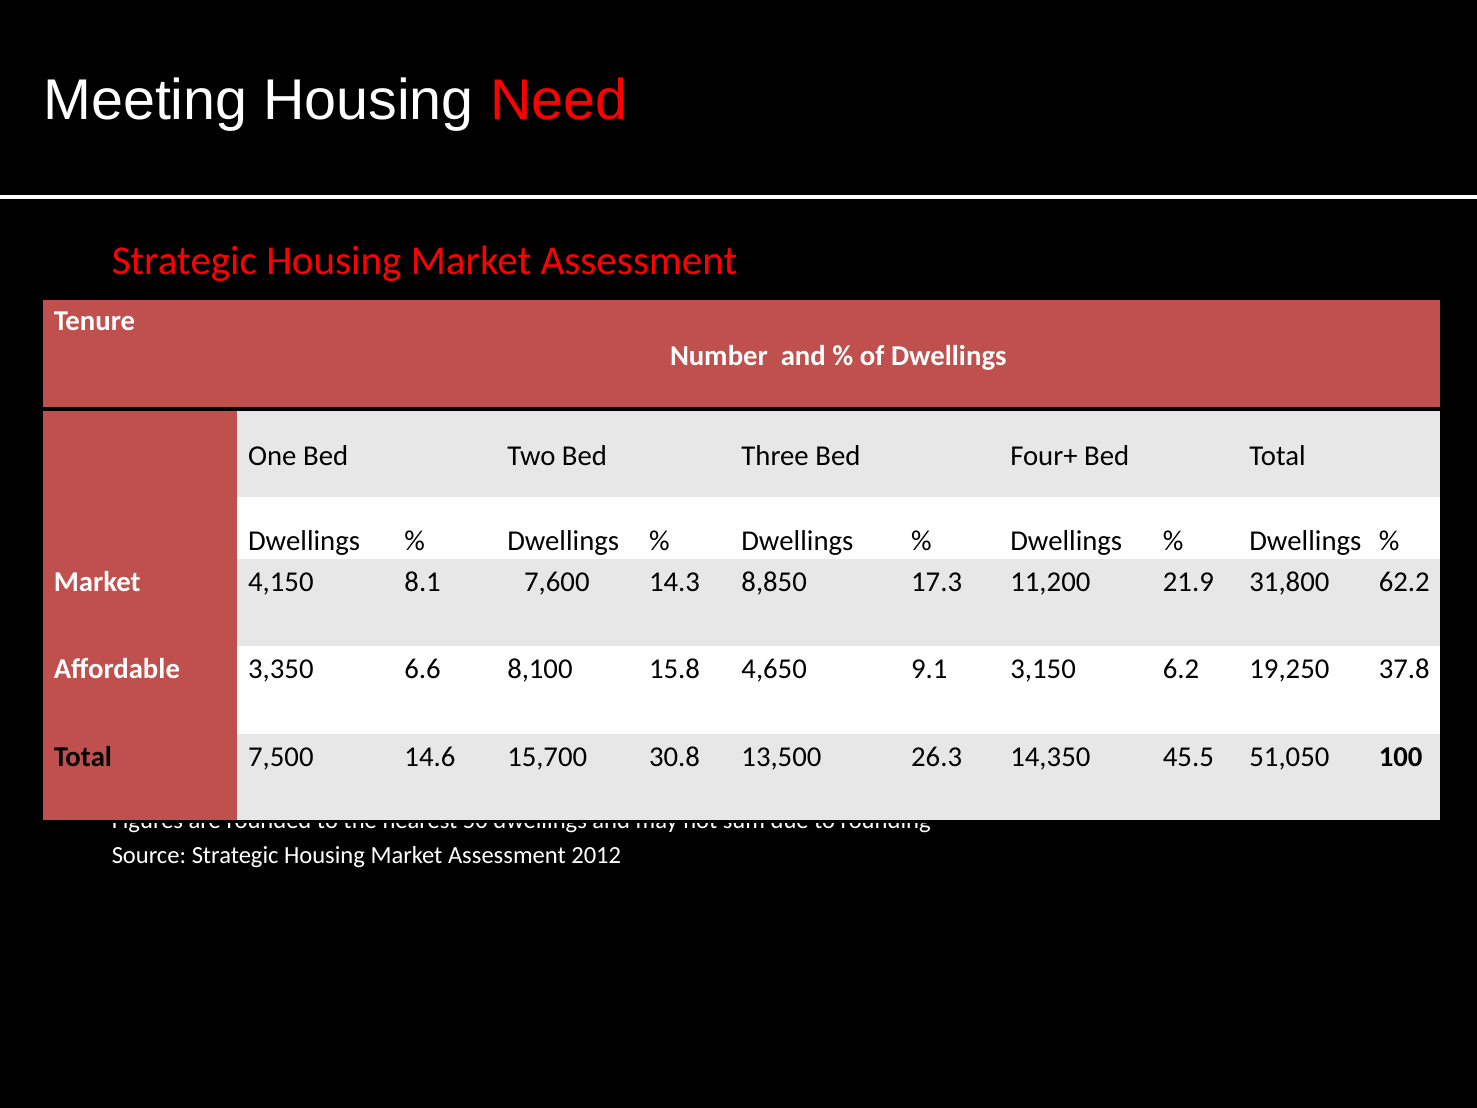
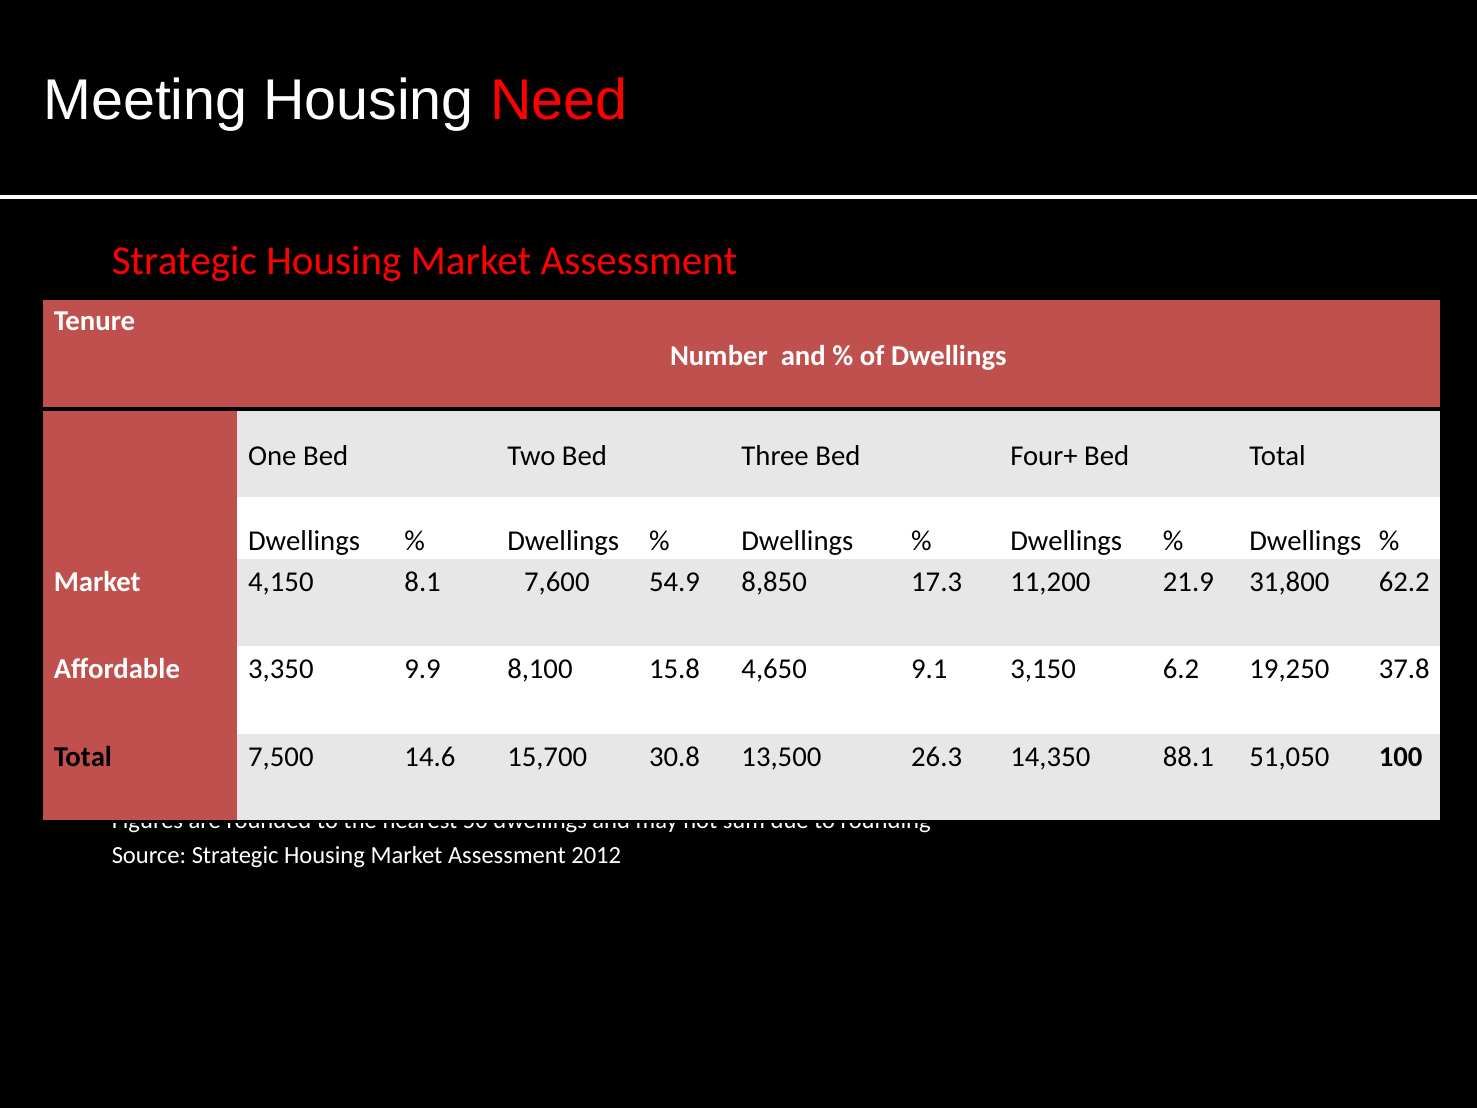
14.3: 14.3 -> 54.9
6.6: 6.6 -> 9.9
45.5: 45.5 -> 88.1
